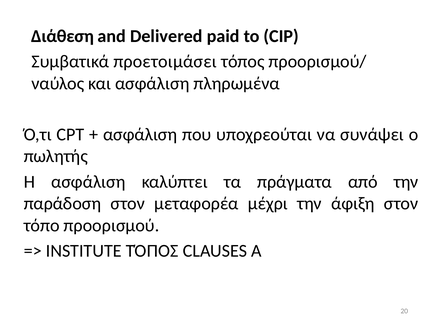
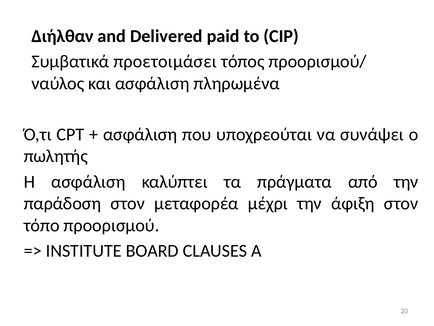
Διάθεση: Διάθεση -> Διήλθαν
INSTITUTE ΤΌΠΟΣ: ΤΌΠΟΣ -> BOARD
